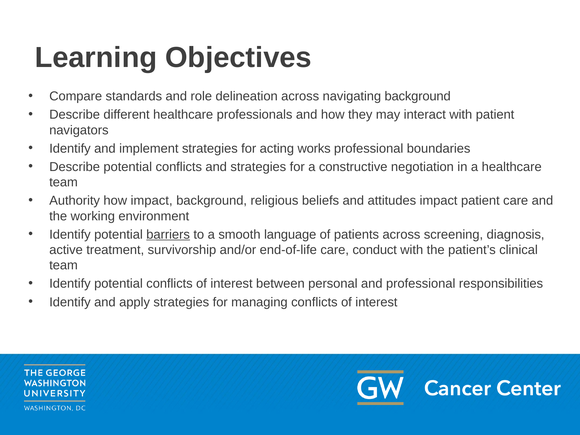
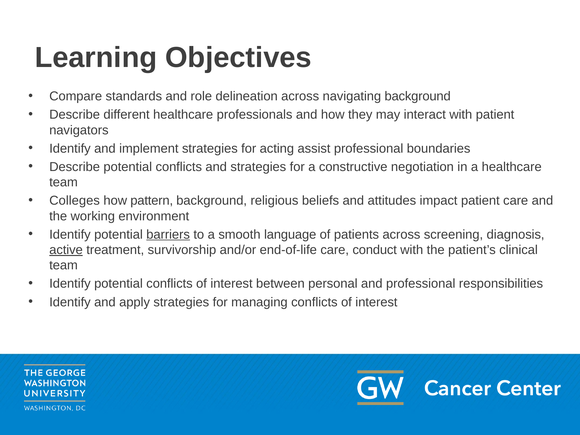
works: works -> assist
Authority: Authority -> Colleges
how impact: impact -> pattern
active underline: none -> present
